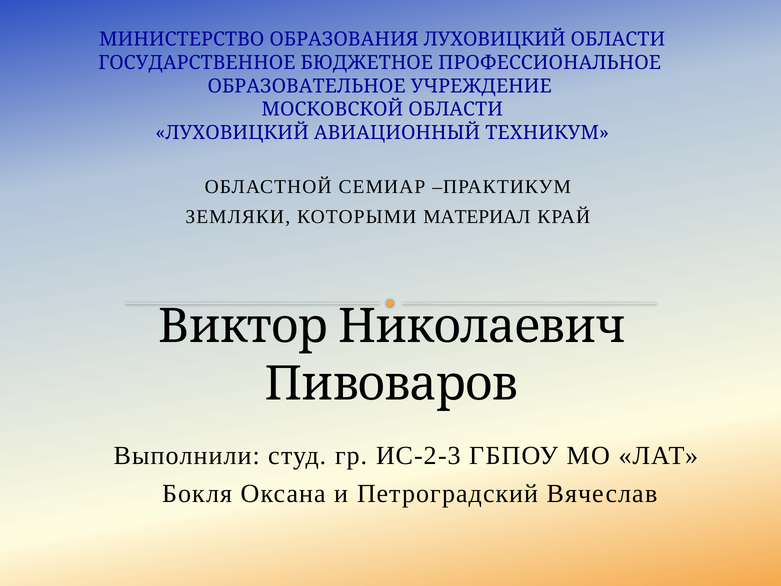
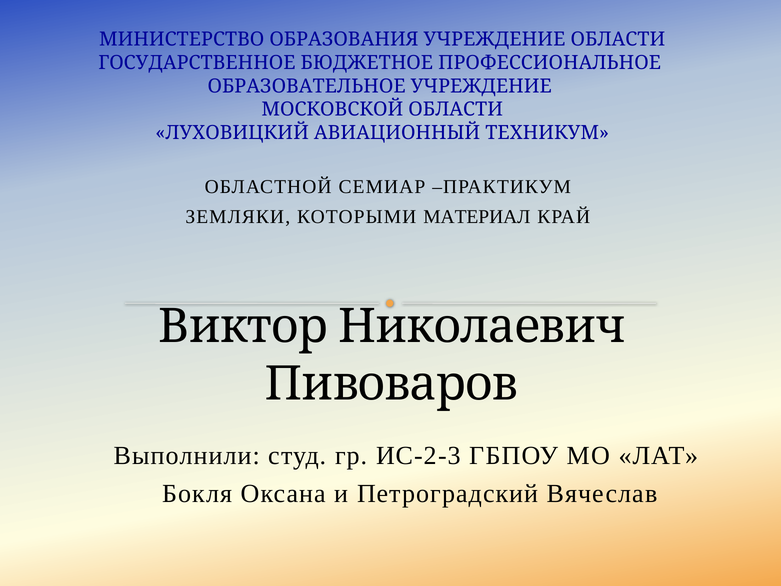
ОБРАЗОВАНИЯ ЛУХОВИЦКИЙ: ЛУХОВИЦКИЙ -> УЧРЕЖДЕНИЕ
